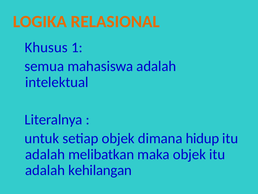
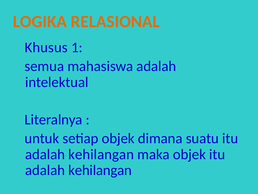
hidup: hidup -> suatu
melibatkan at (101, 154): melibatkan -> kehilangan
